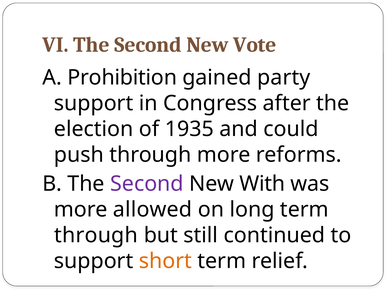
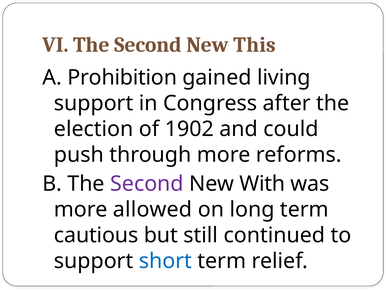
Vote: Vote -> This
party: party -> living
1935: 1935 -> 1902
through at (96, 235): through -> cautious
short colour: orange -> blue
